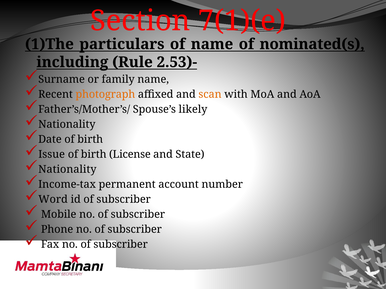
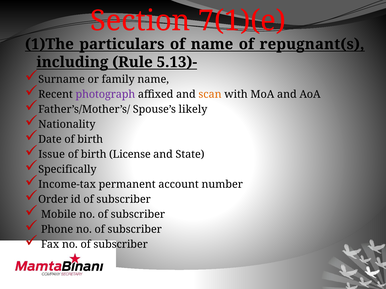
nominated(s: nominated(s -> repugnant(s
2.53)-: 2.53)- -> 5.13)-
photograph colour: orange -> purple
Nationality at (67, 170): Nationality -> Specifically
Word: Word -> Order
